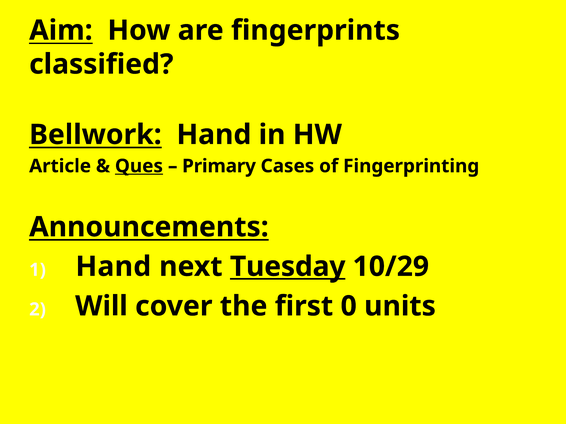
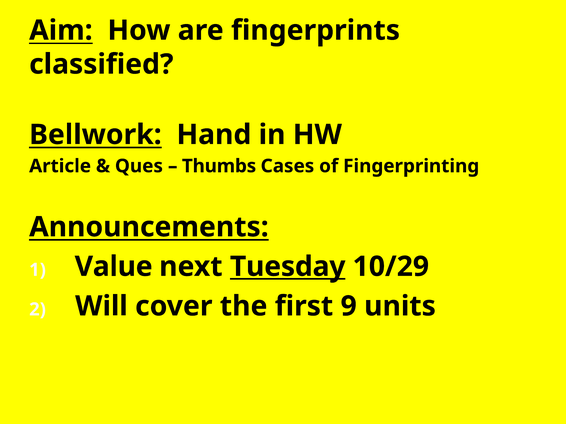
Ques underline: present -> none
Primary: Primary -> Thumbs
Hand at (113, 267): Hand -> Value
0: 0 -> 9
